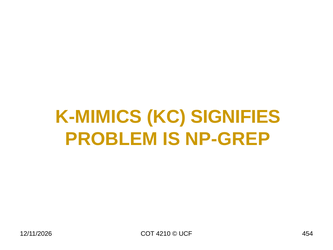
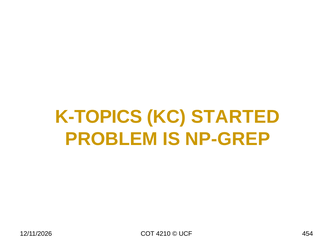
K-MIMICS: K-MIMICS -> K-TOPICS
SIGNIFIES: SIGNIFIES -> STARTED
